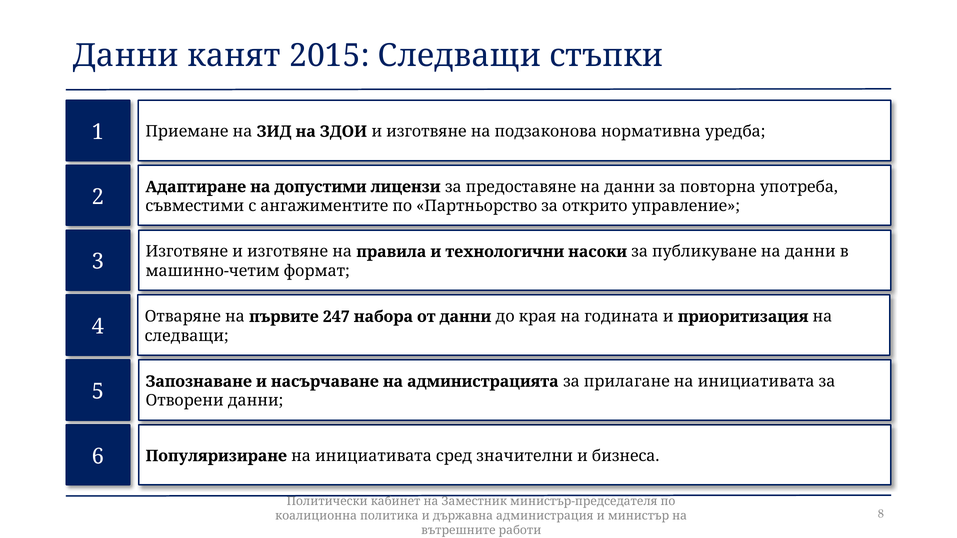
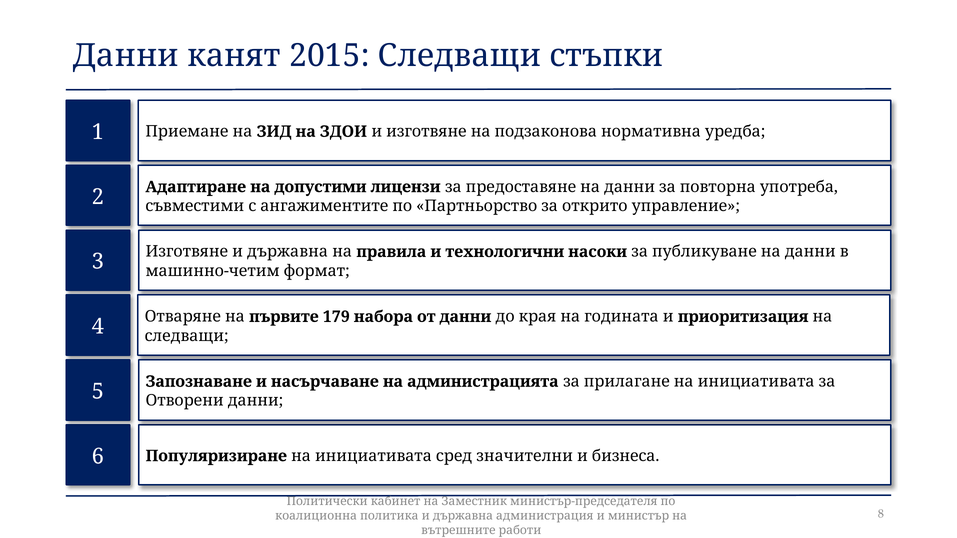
Изготвяне и изготвяне: изготвяне -> държавна
247: 247 -> 179
